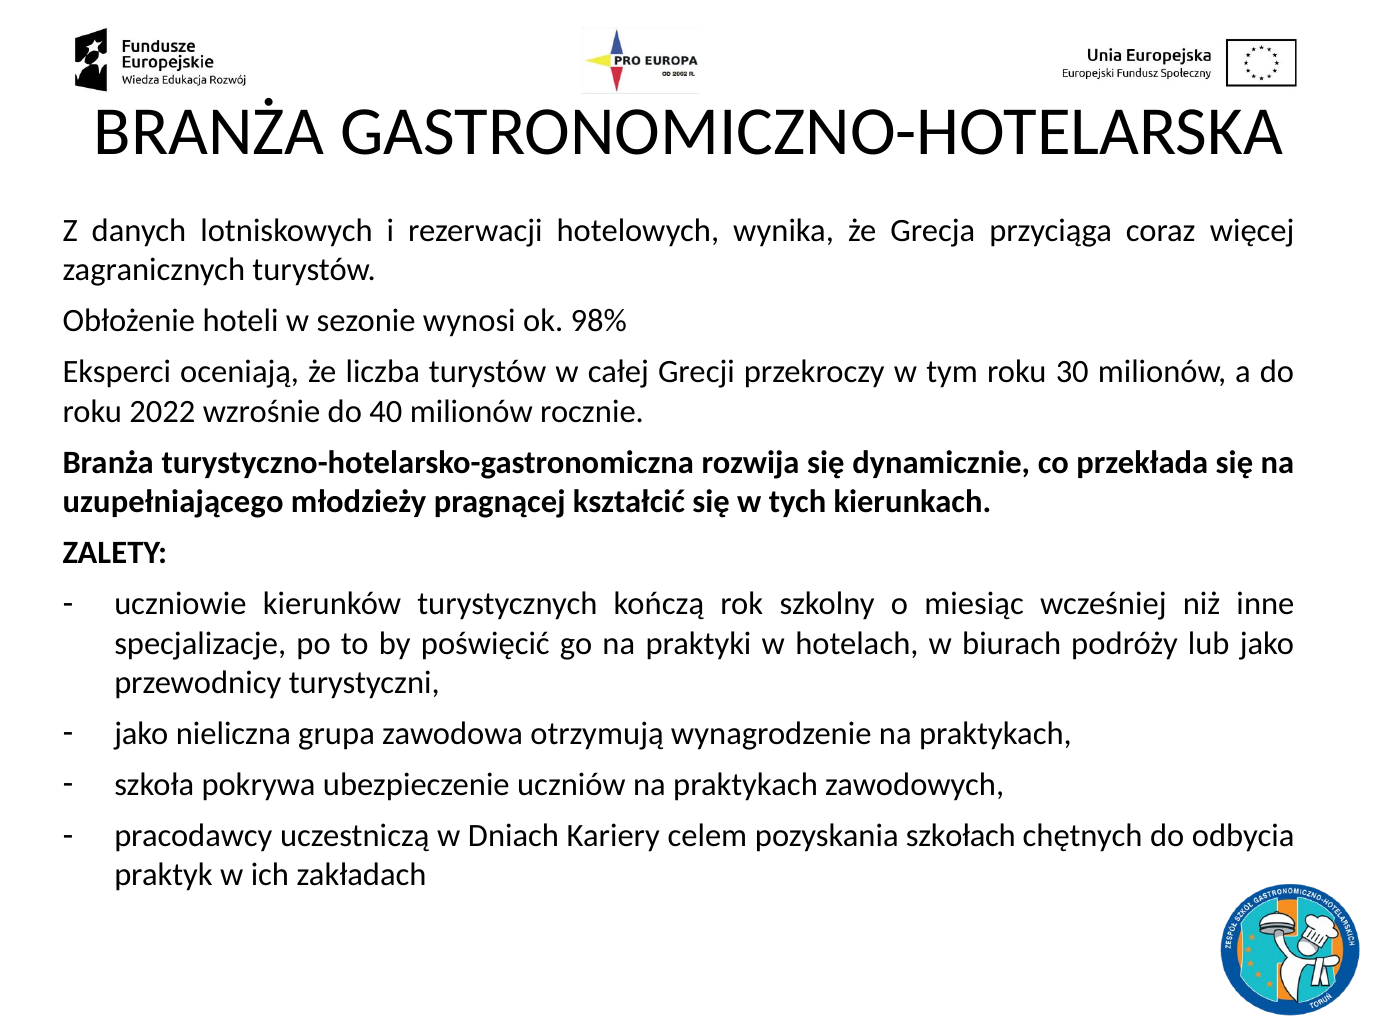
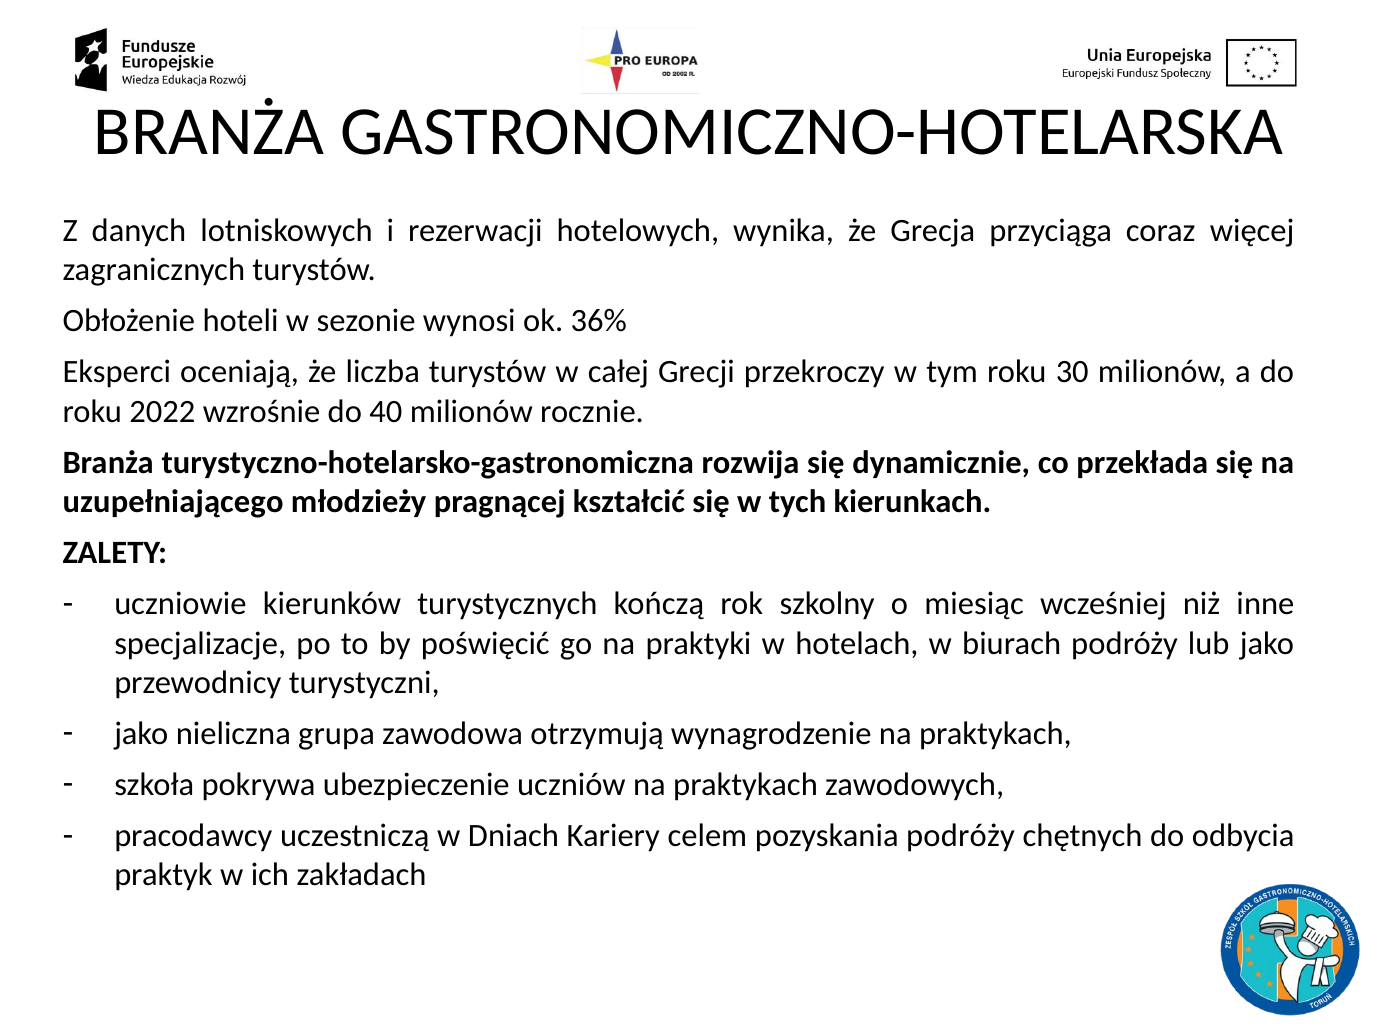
98%: 98% -> 36%
pozyskania szkołach: szkołach -> podróży
